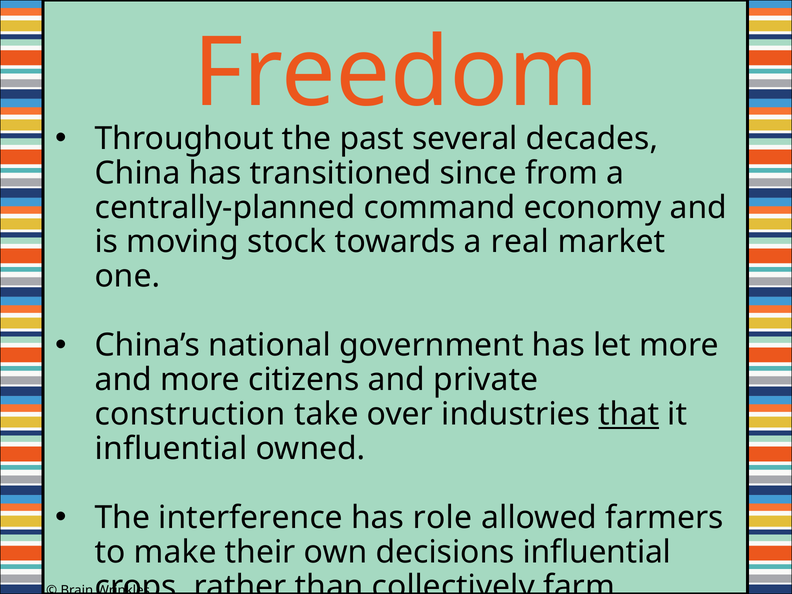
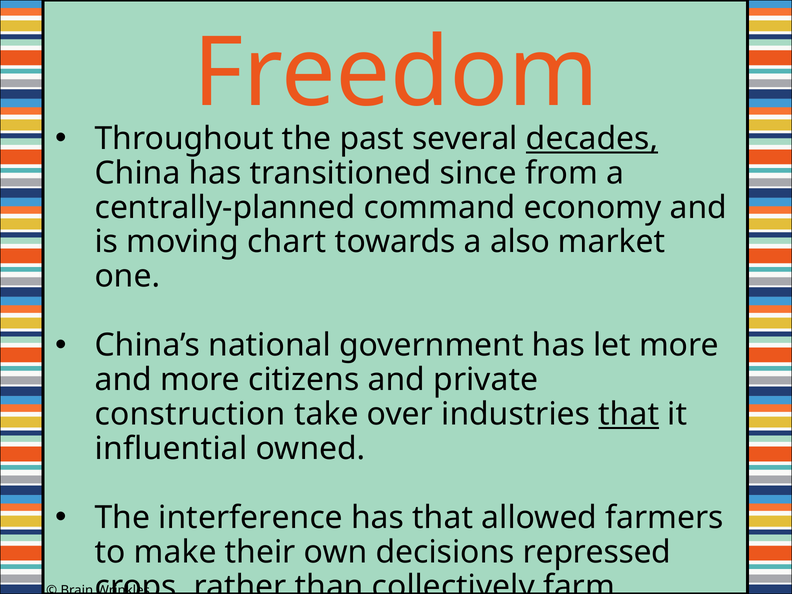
decades underline: none -> present
stock: stock -> chart
real: real -> also
has role: role -> that
decisions influential: influential -> repressed
